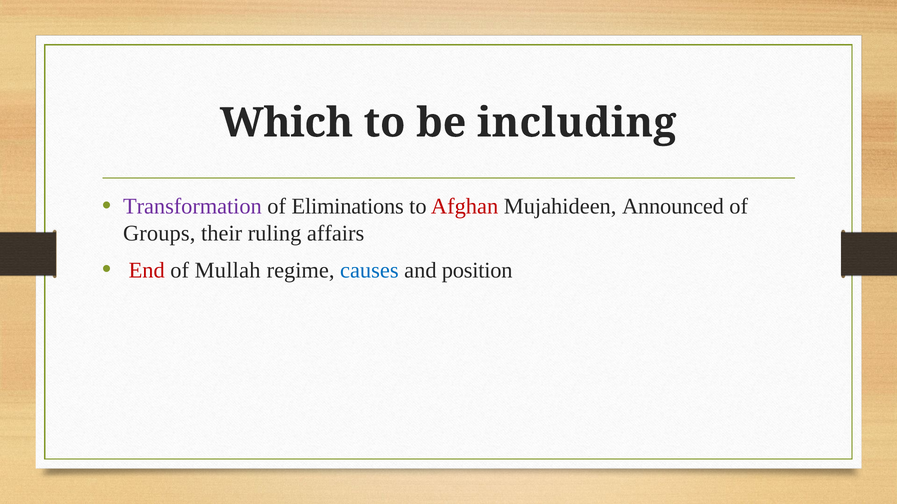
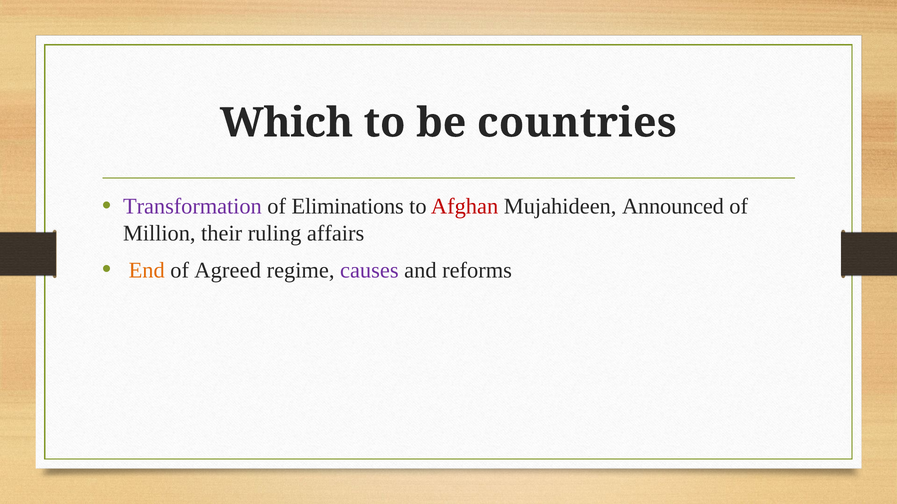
including: including -> countries
Groups: Groups -> Million
End colour: red -> orange
Mullah: Mullah -> Agreed
causes colour: blue -> purple
position: position -> reforms
